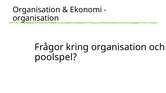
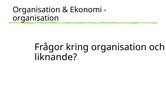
poolspel: poolspel -> liknande
